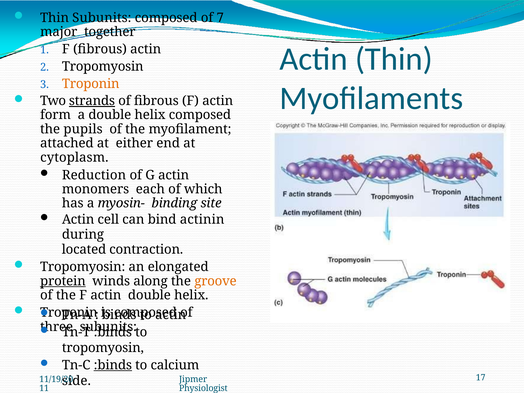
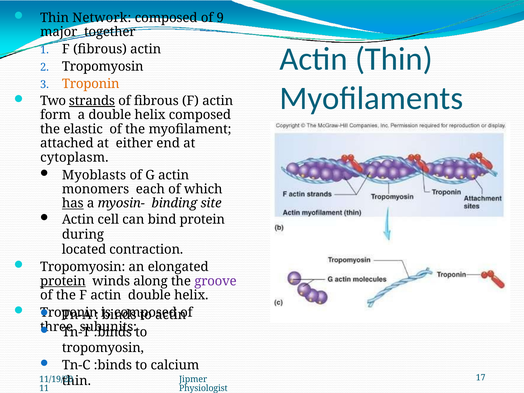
Thin Subunits: Subunits -> Network
7: 7 -> 9
pupils: pupils -> elastic
Reduction: Reduction -> Myoblasts
has underline: none -> present
bind actinin: actinin -> protein
groove colour: orange -> purple
:binds at (113, 365) underline: present -> none
side at (76, 381): side -> thin
